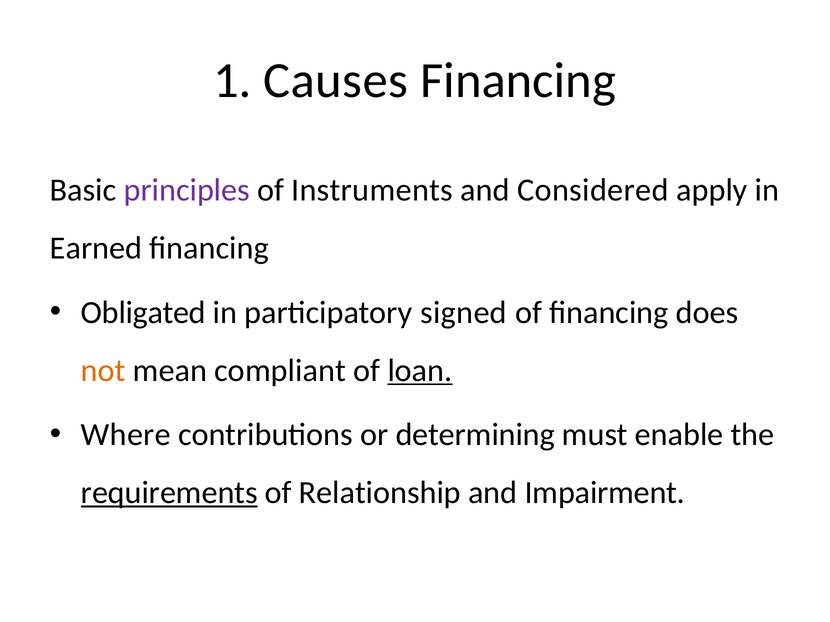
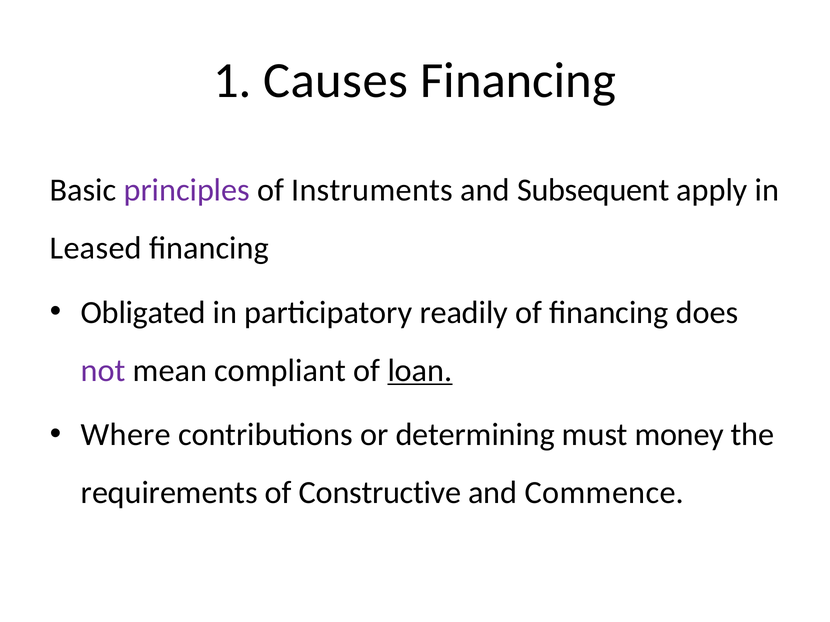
Considered: Considered -> Subsequent
Earned: Earned -> Leased
signed: signed -> readily
not colour: orange -> purple
enable: enable -> money
requirements underline: present -> none
Relationship: Relationship -> Constructive
Impairment: Impairment -> Commence
